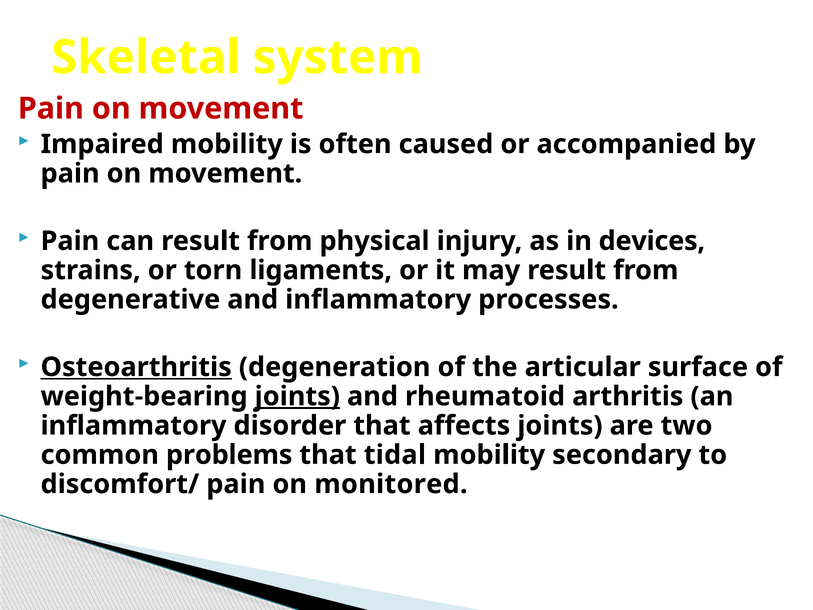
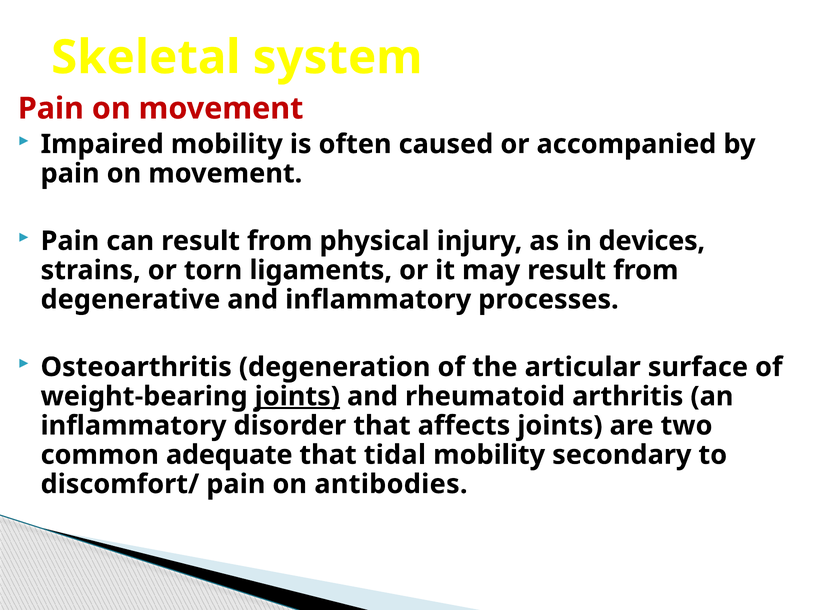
Osteoarthritis underline: present -> none
problems: problems -> adequate
monitored: monitored -> antibodies
